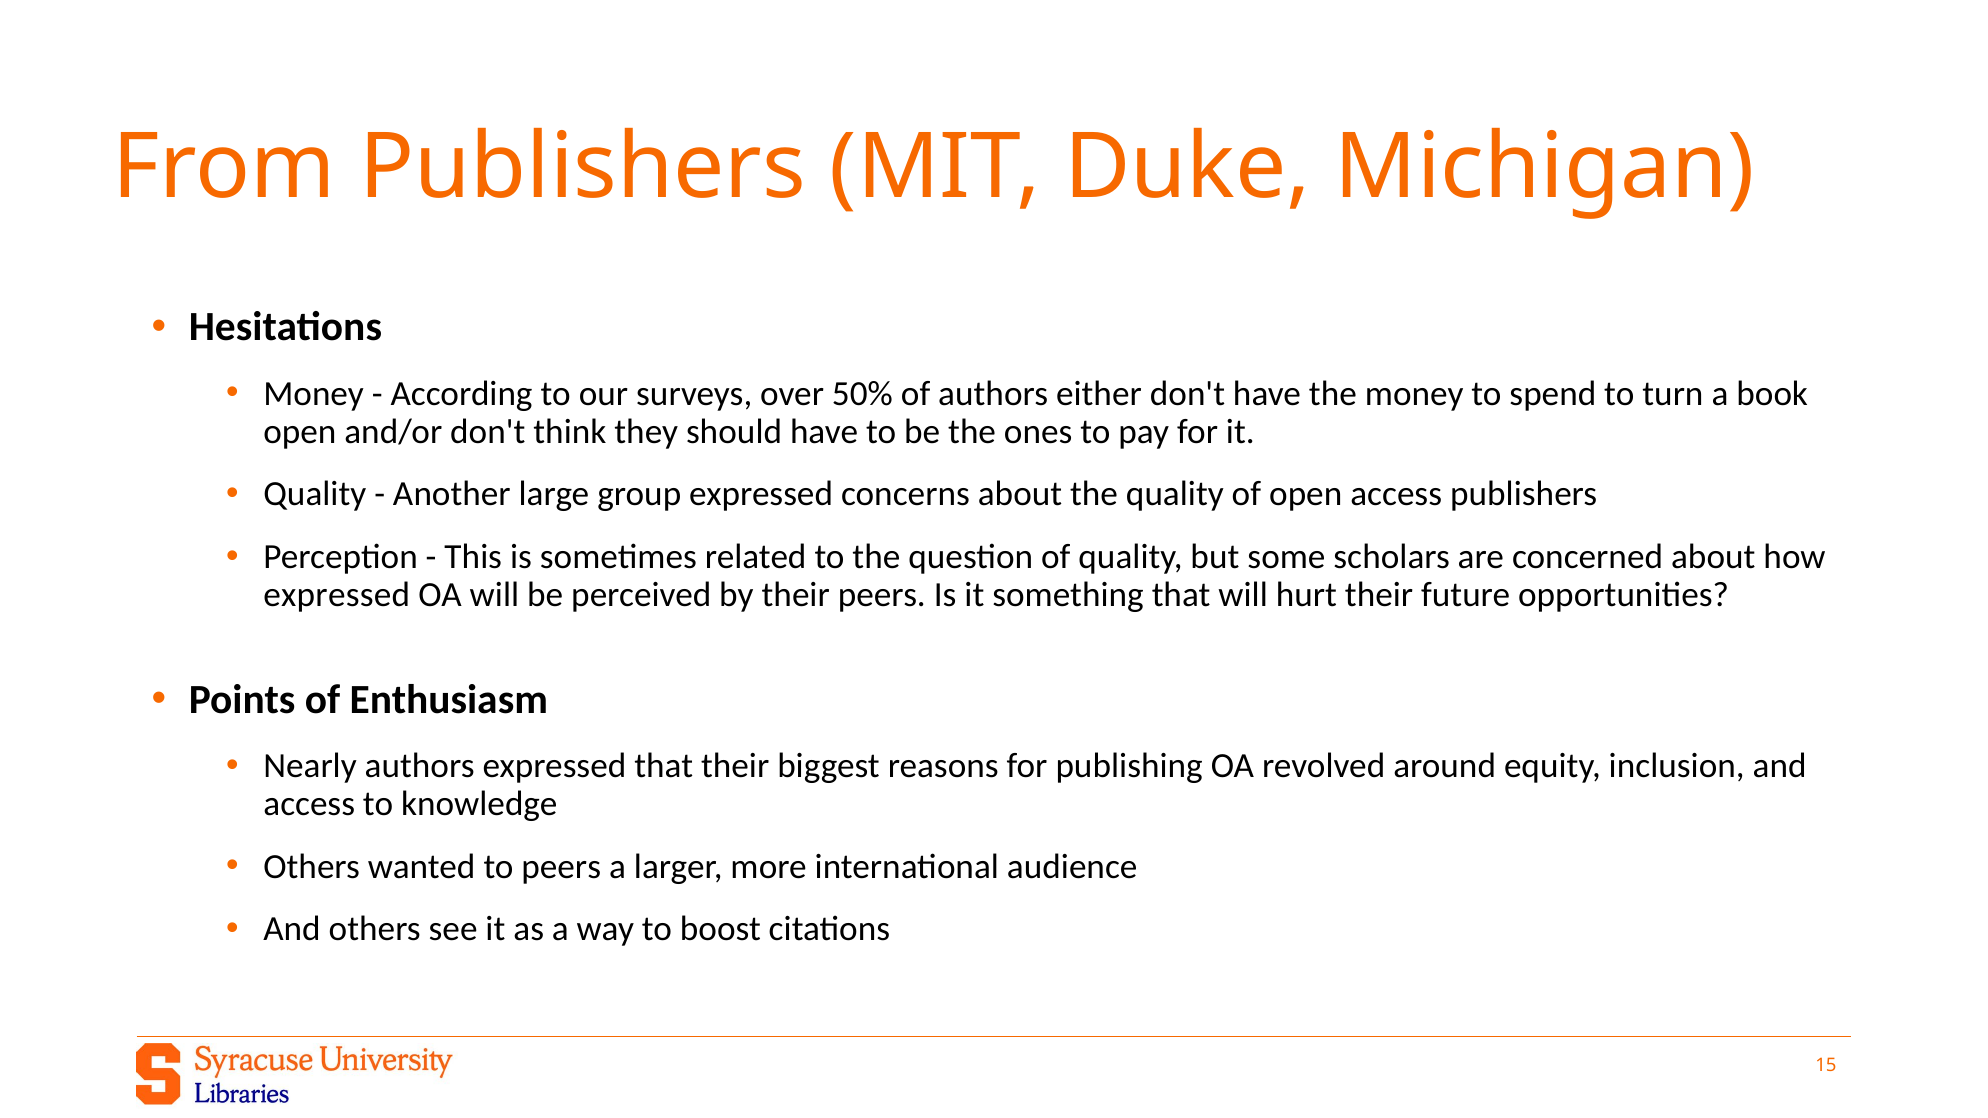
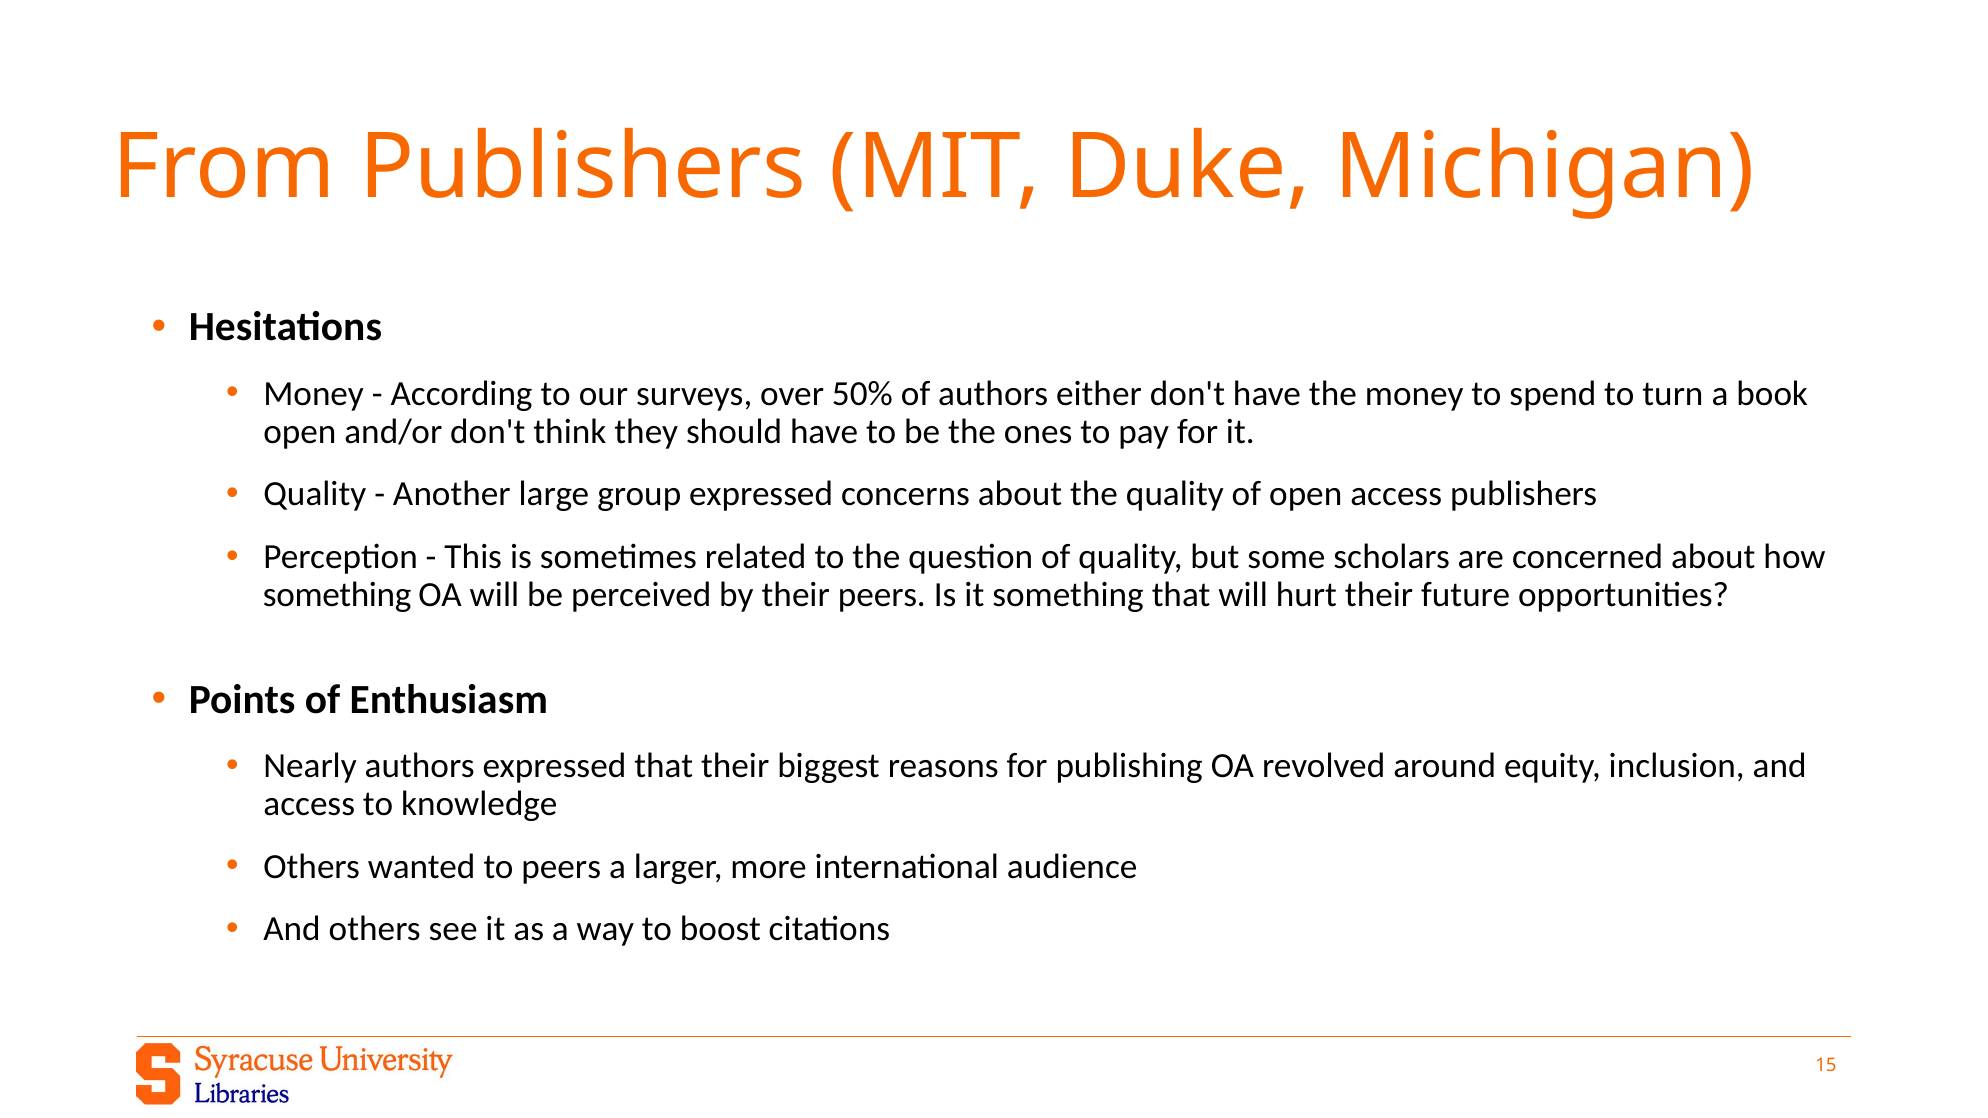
expressed at (337, 595): expressed -> something
